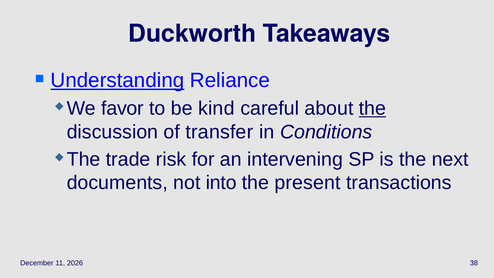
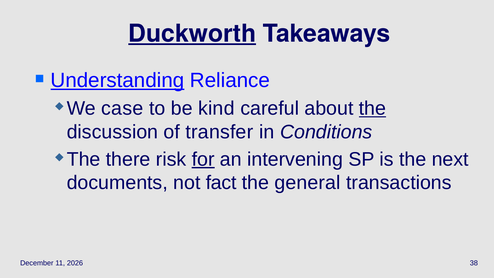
Duckworth underline: none -> present
favor: favor -> case
trade: trade -> there
for underline: none -> present
into: into -> fact
present: present -> general
